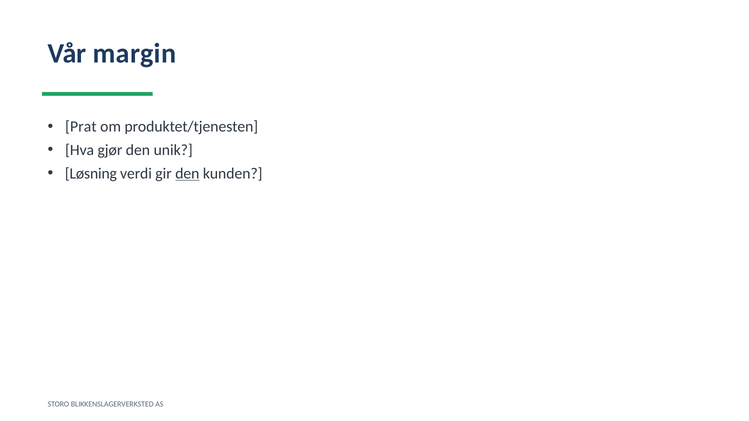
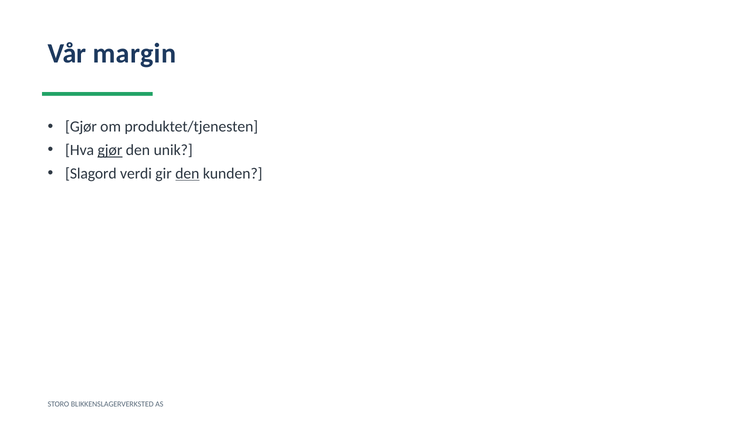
Prat at (81, 127): Prat -> Gjør
gjør at (110, 150) underline: none -> present
Løsning: Løsning -> Slagord
